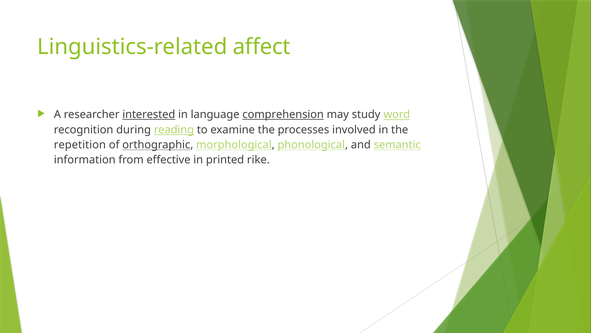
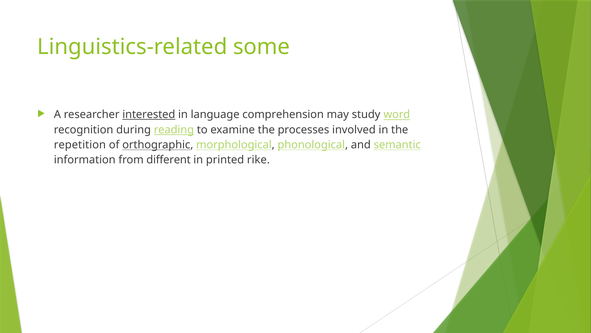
affect: affect -> some
comprehension underline: present -> none
effective: effective -> different
